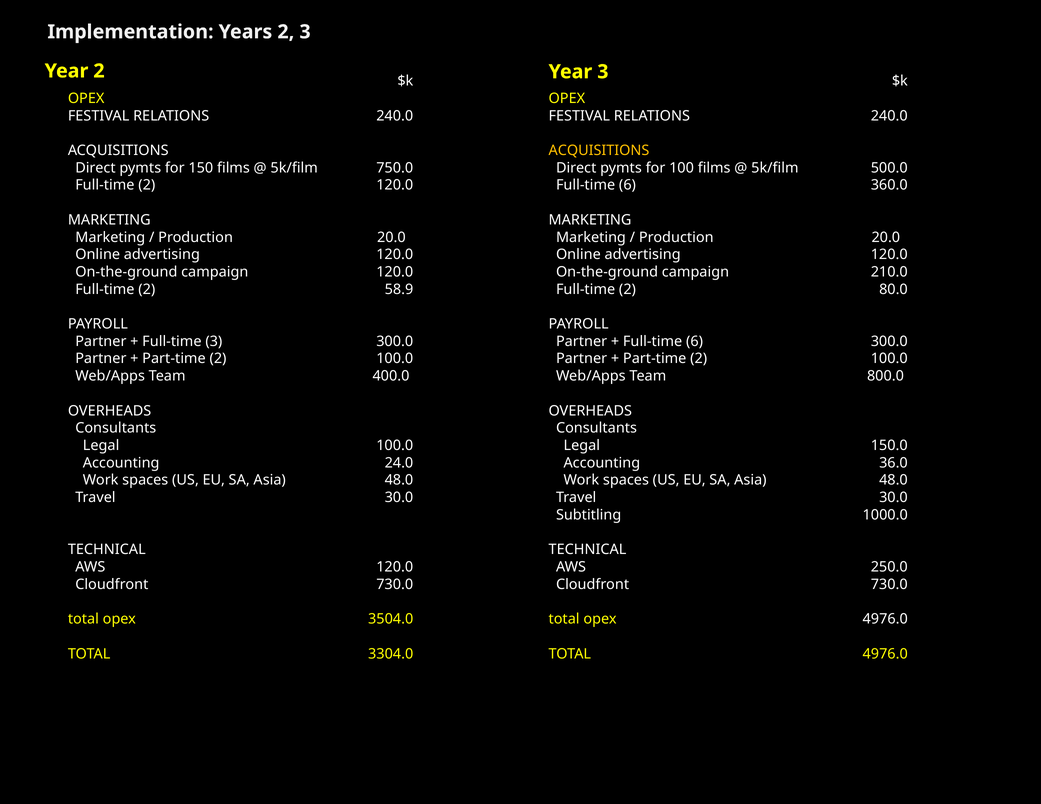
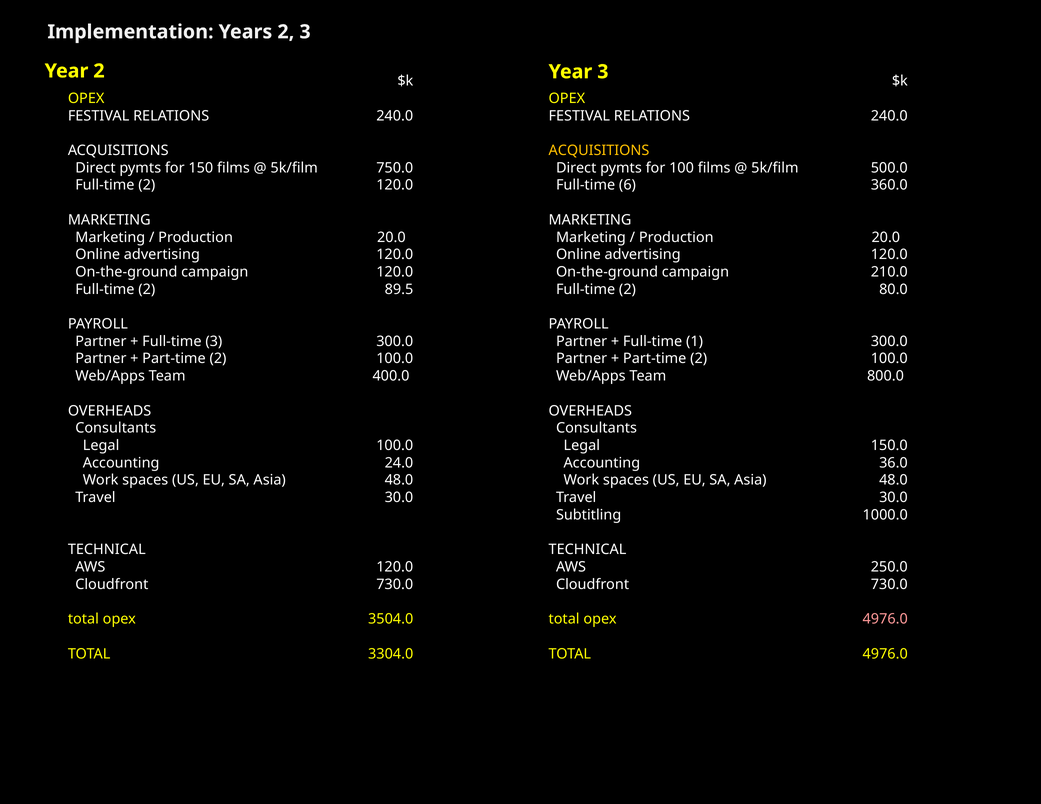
58.9: 58.9 -> 89.5
6 at (695, 342): 6 -> 1
4976.0 at (885, 619) colour: white -> pink
